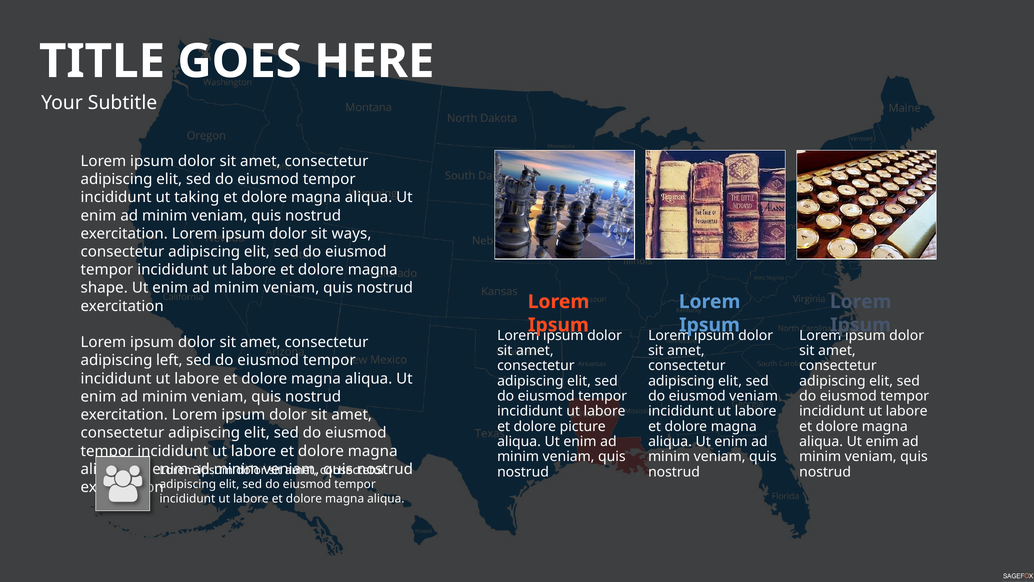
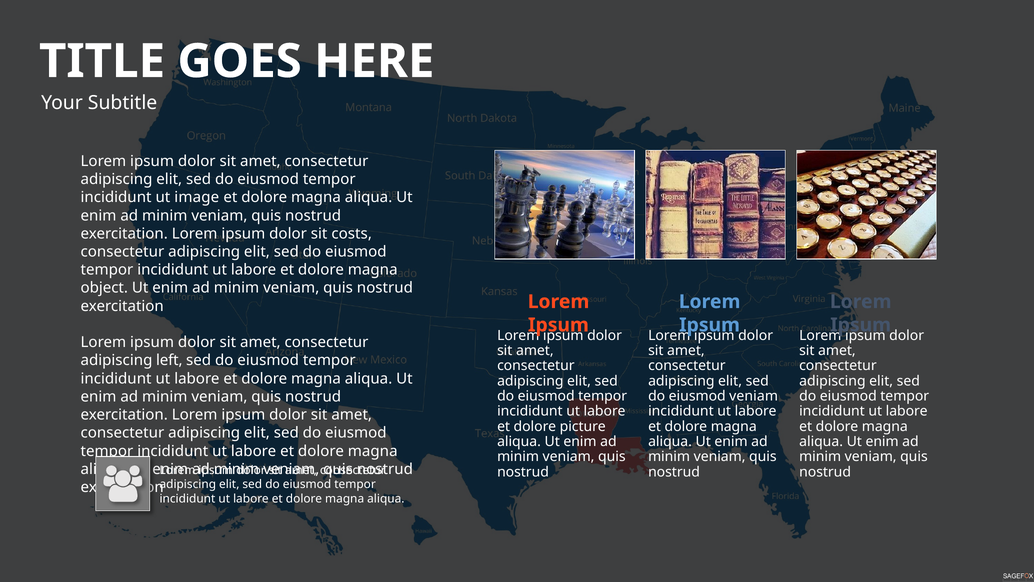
taking: taking -> image
ways: ways -> costs
shape: shape -> object
